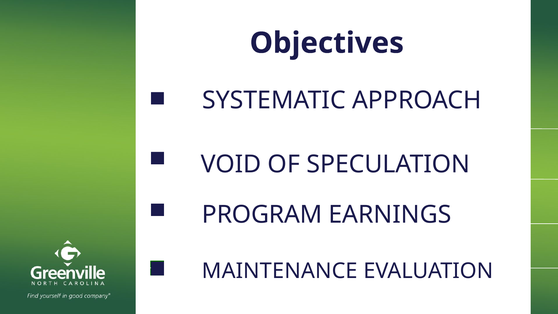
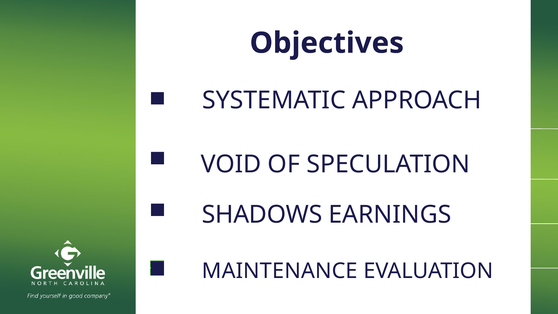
PROGRAM: PROGRAM -> SHADOWS
